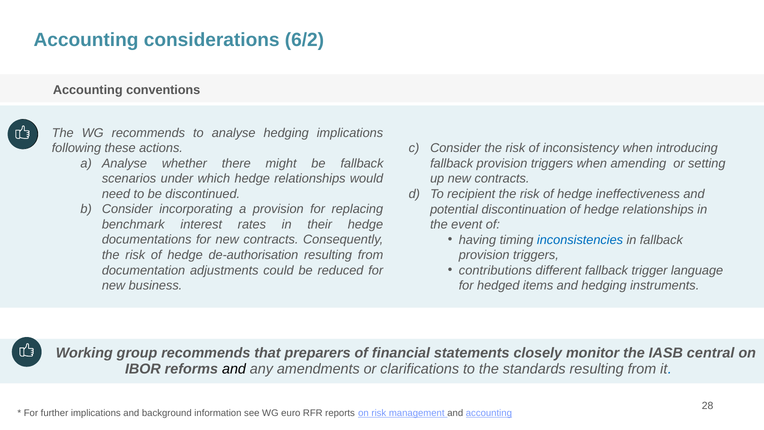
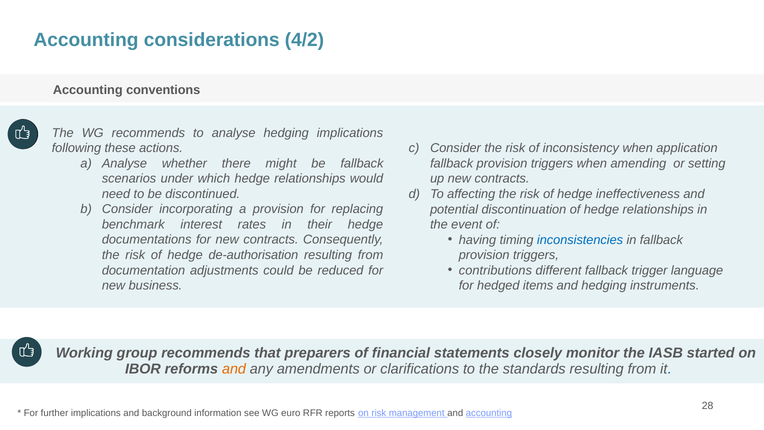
6/2: 6/2 -> 4/2
introducing: introducing -> application
recipient: recipient -> affecting
central: central -> started
and at (234, 369) colour: black -> orange
